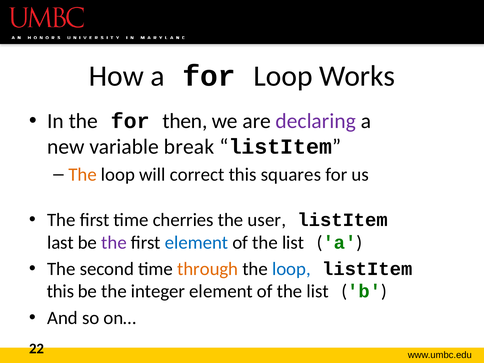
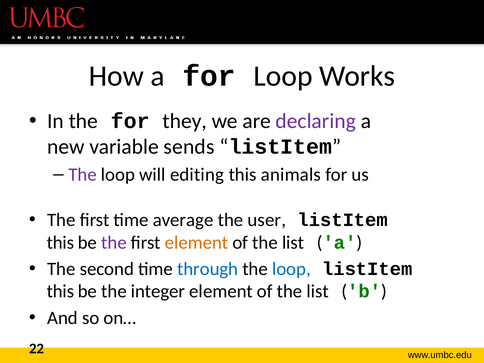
then: then -> they
break: break -> sends
The at (83, 175) colour: orange -> purple
correct: correct -> editing
squares: squares -> animals
cherries: cherries -> average
last at (60, 242): last -> this
element at (196, 242) colour: blue -> orange
through colour: orange -> blue
